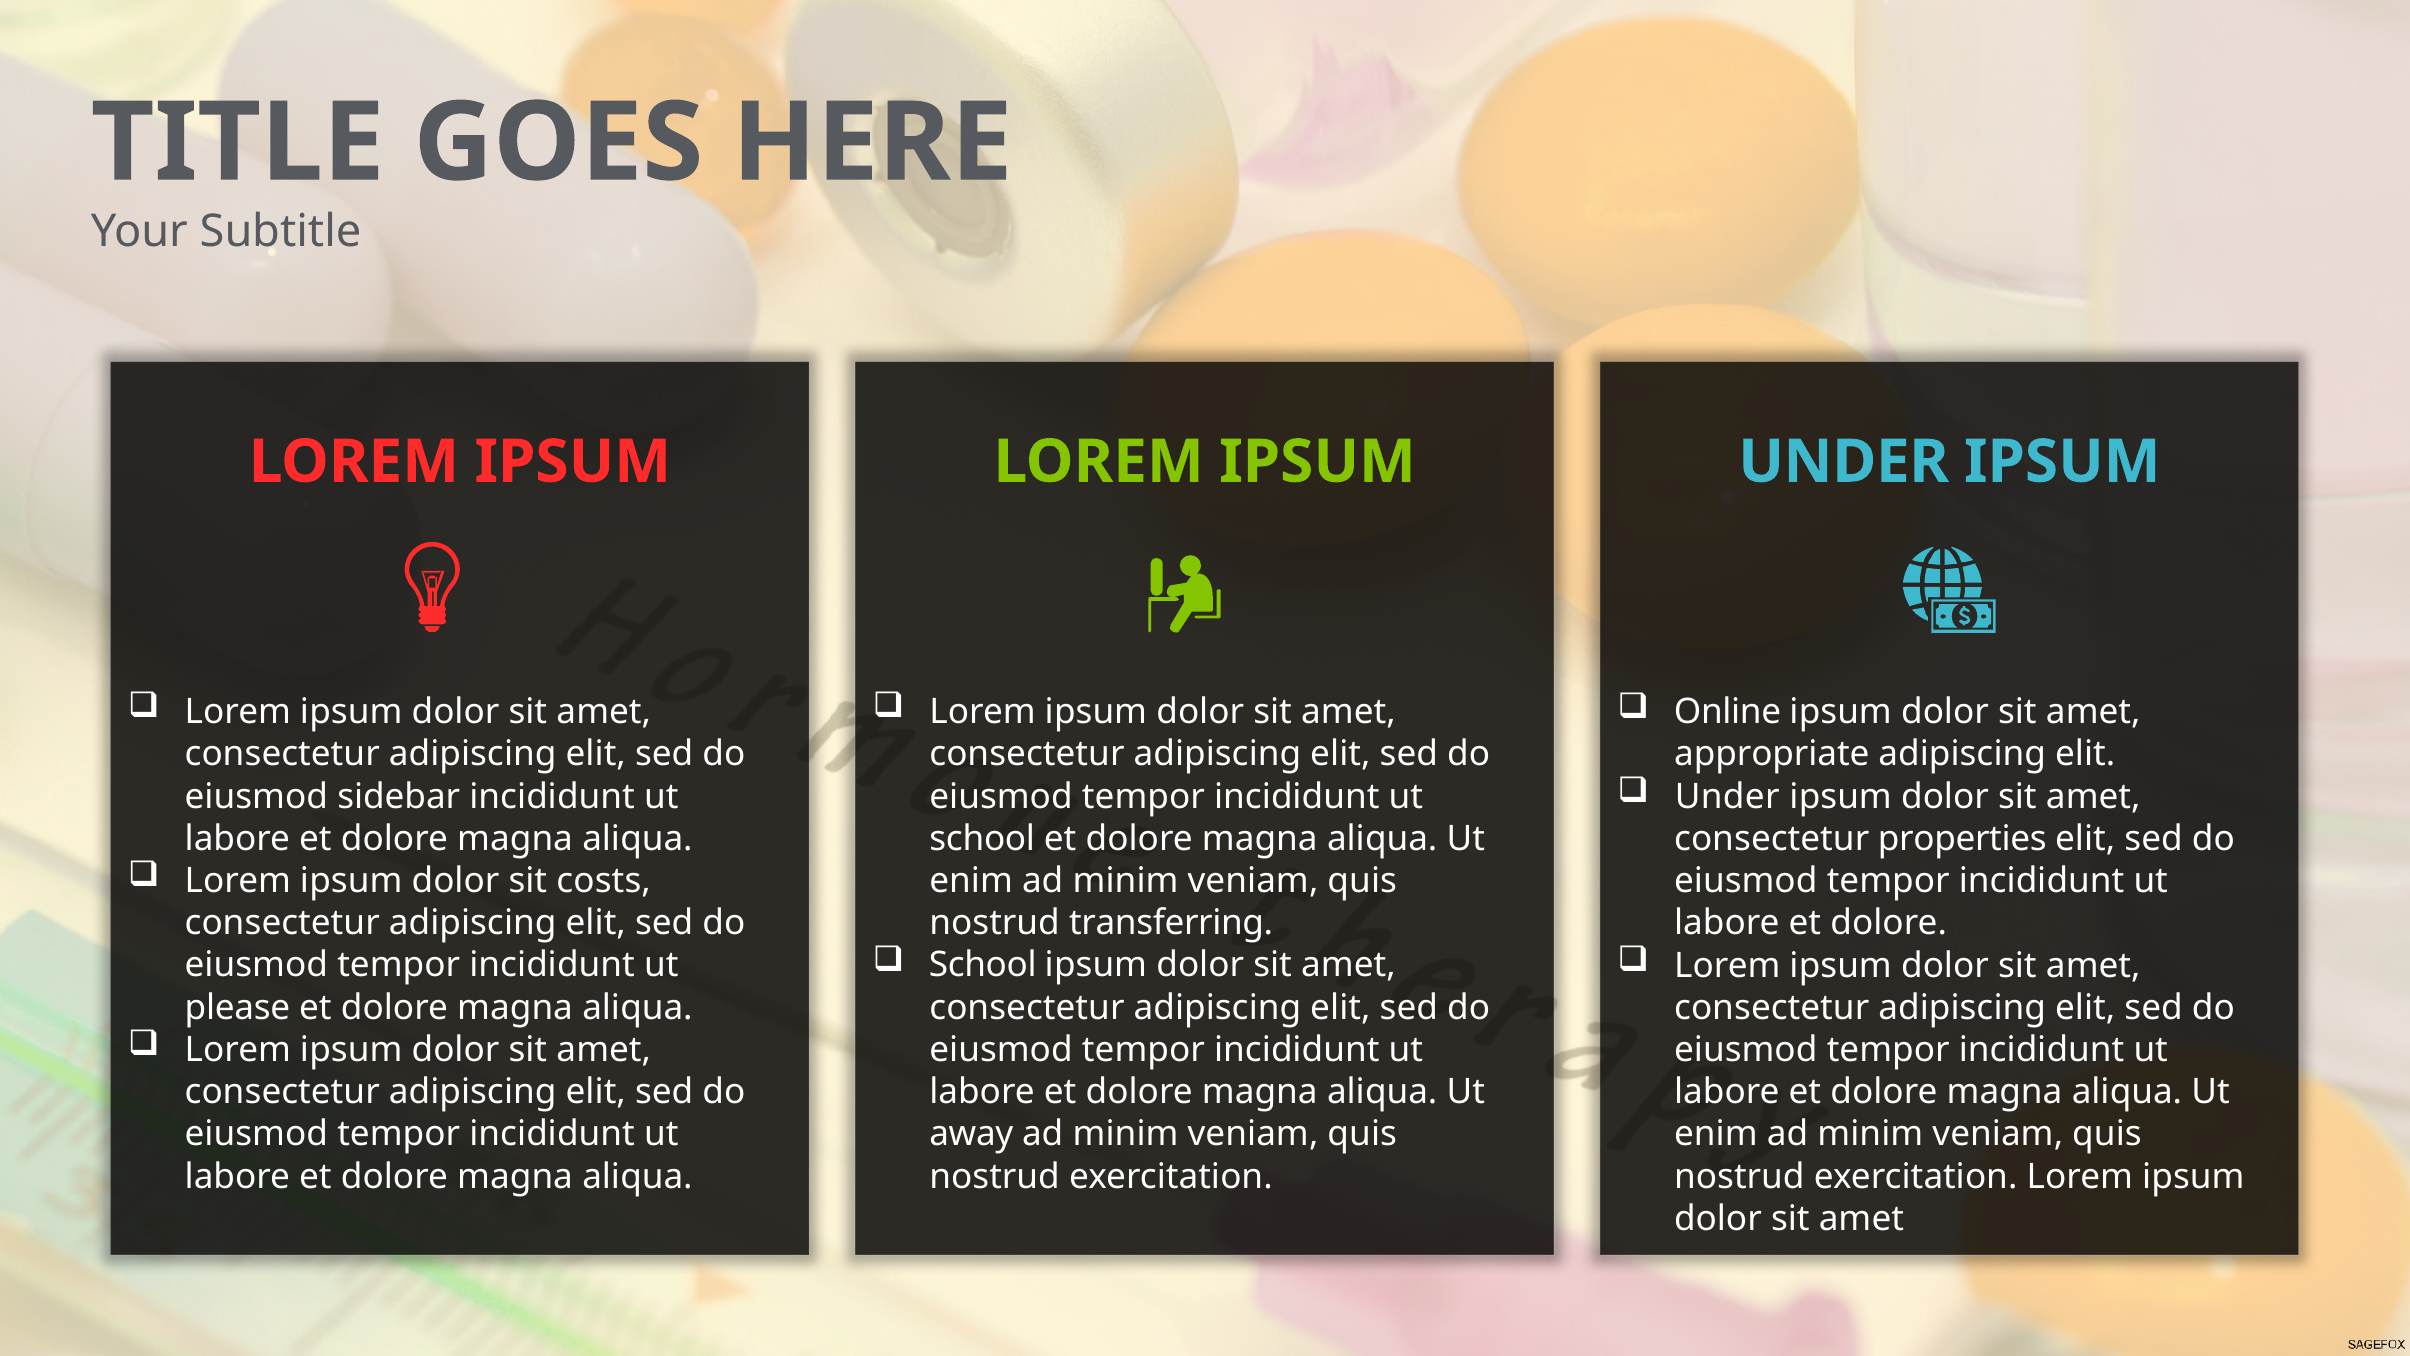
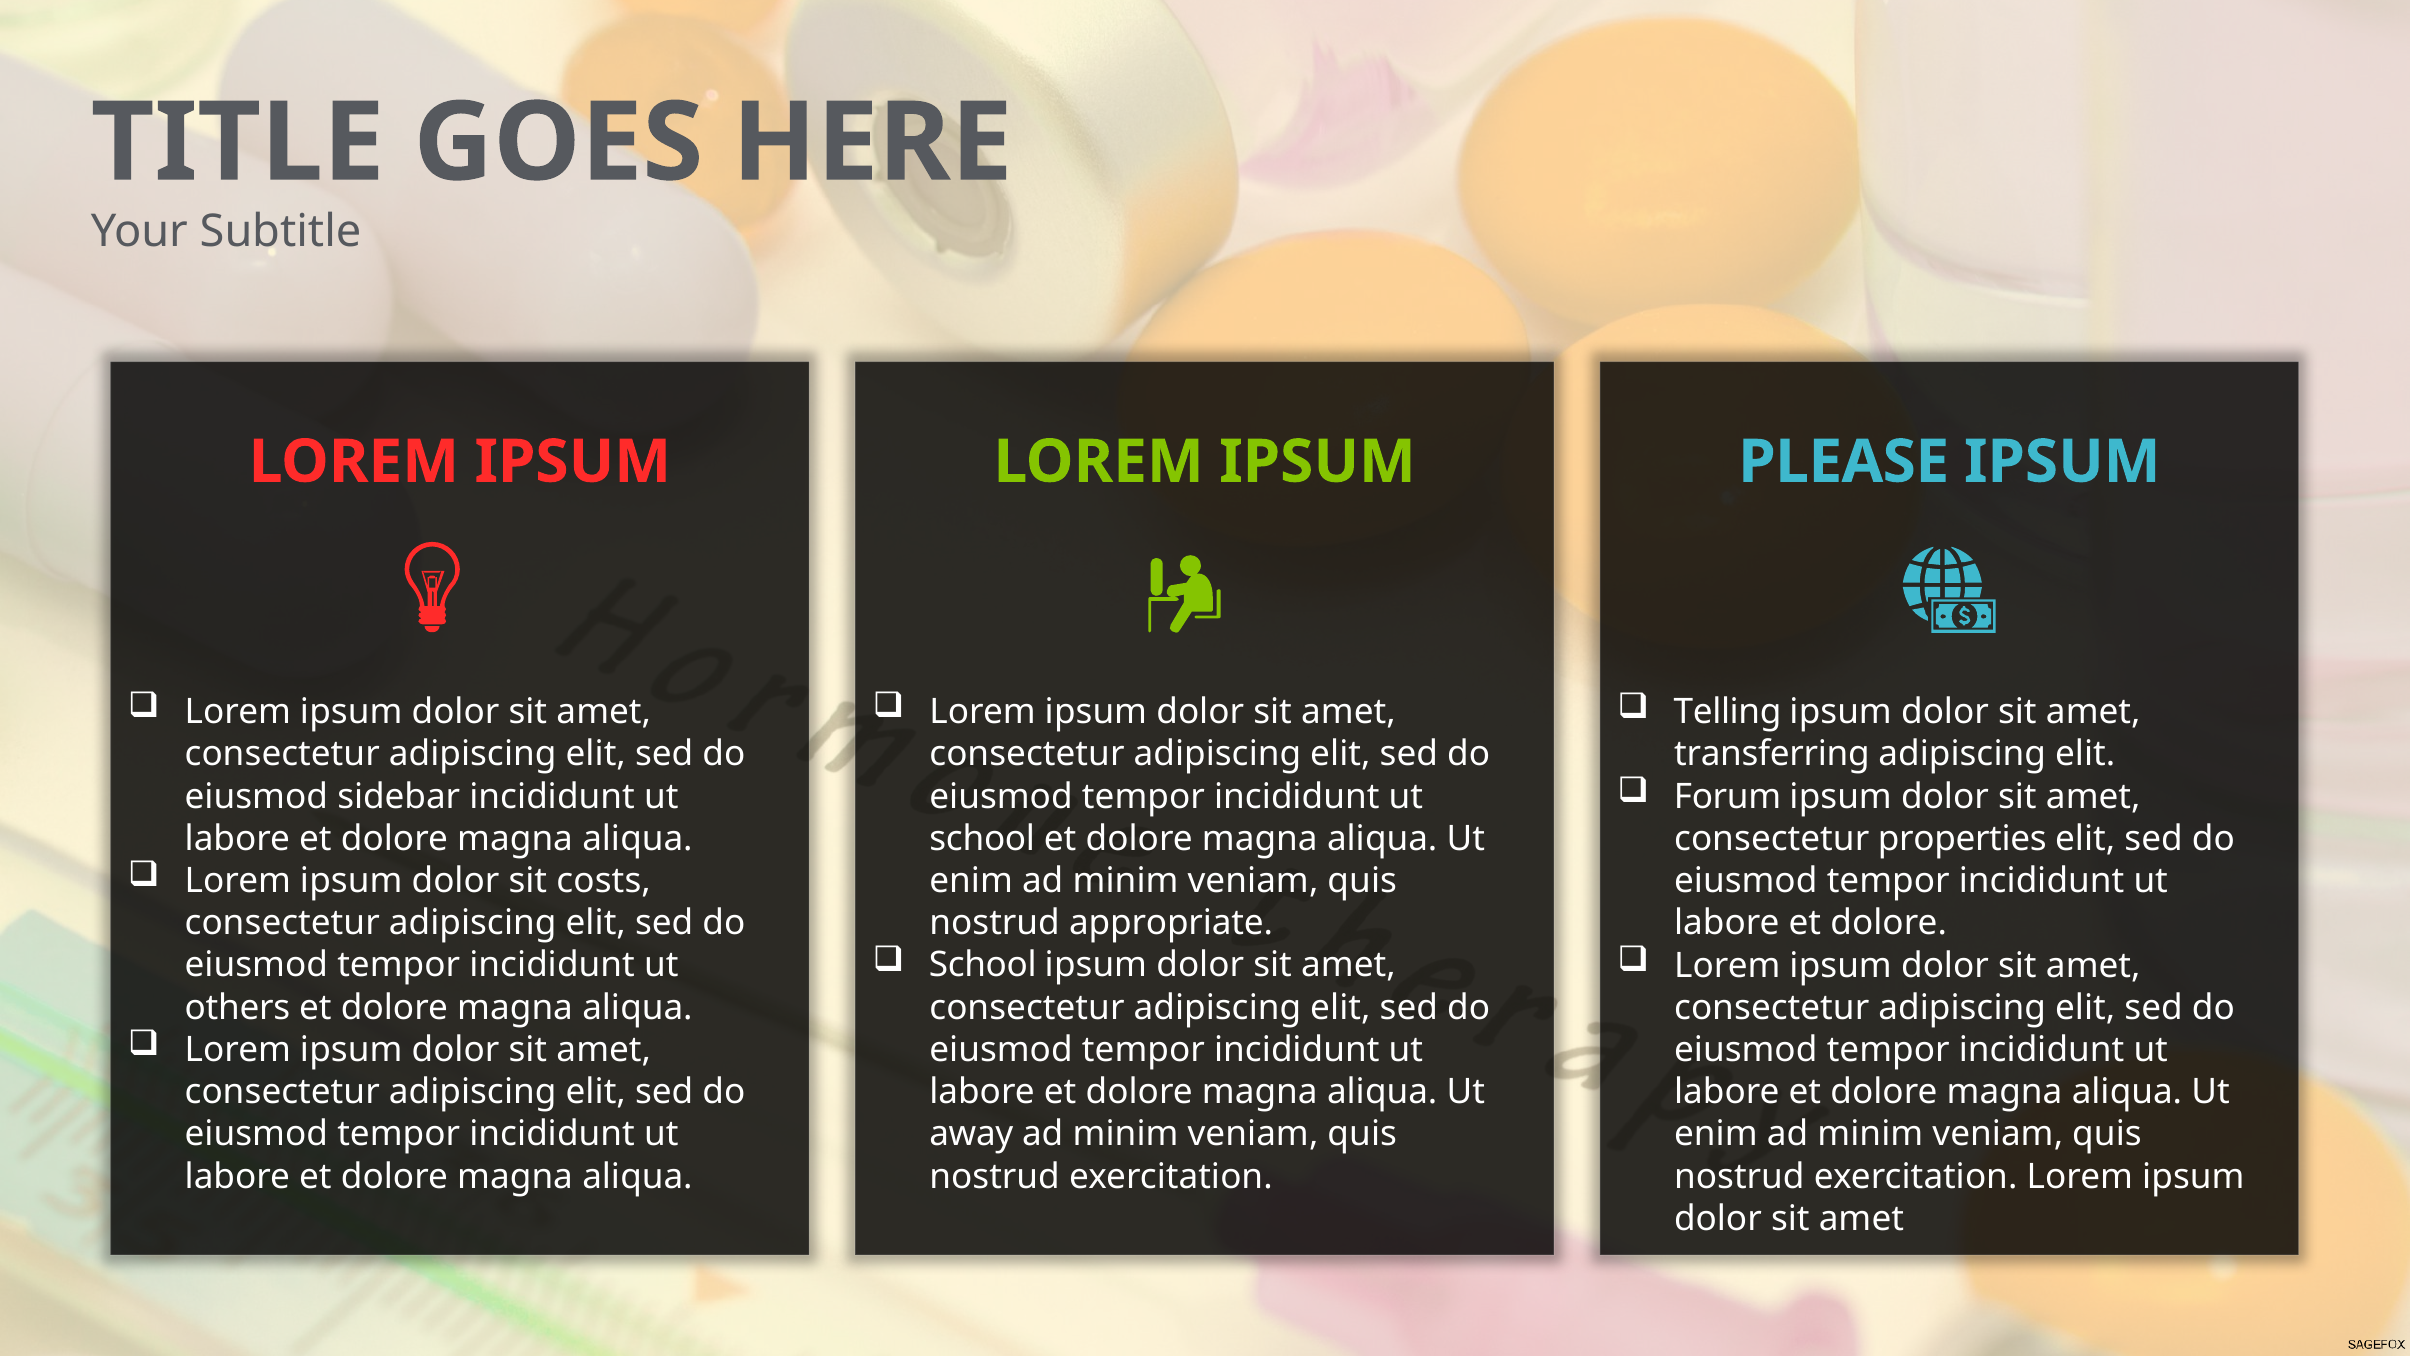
UNDER at (1844, 462): UNDER -> PLEASE
Online: Online -> Telling
appropriate: appropriate -> transferring
Under at (1727, 796): Under -> Forum
transferring: transferring -> appropriate
please: please -> others
